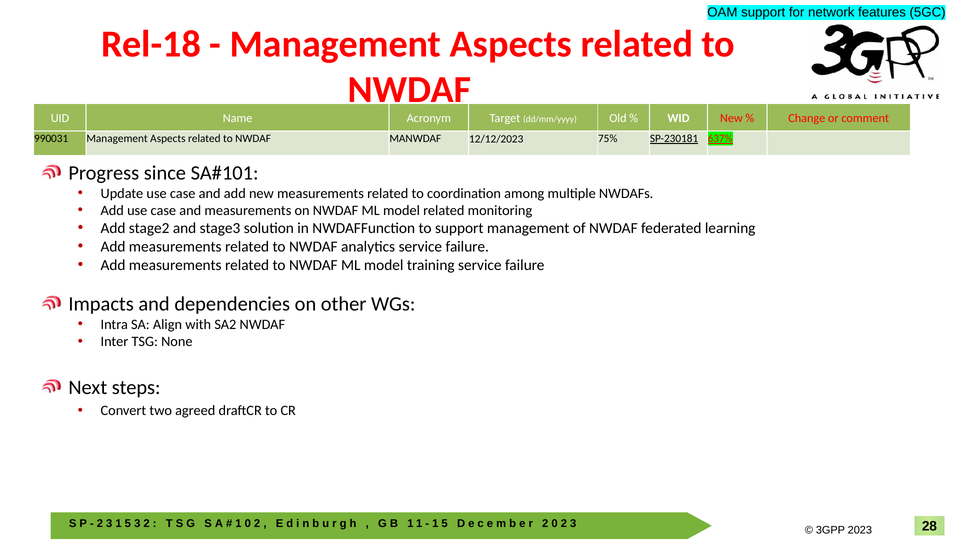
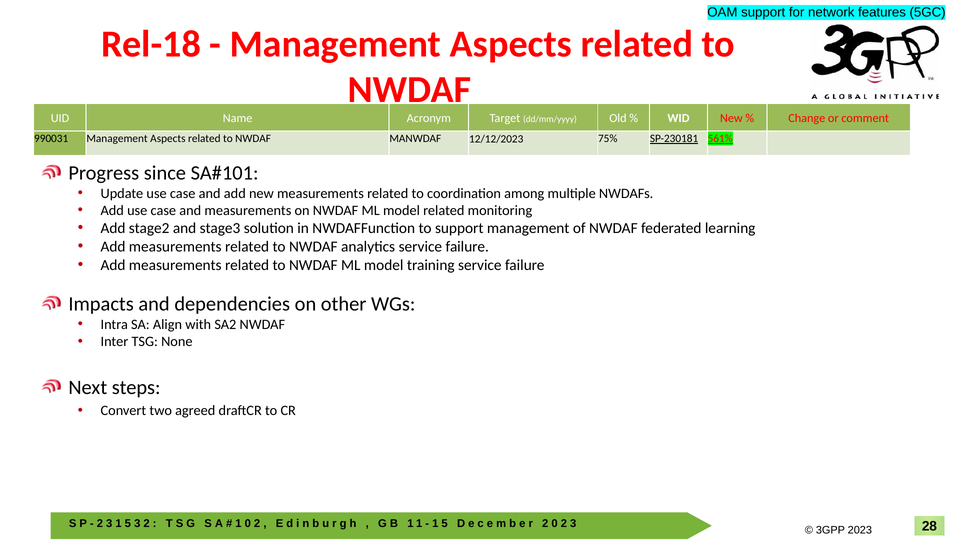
637%: 637% -> 561%
